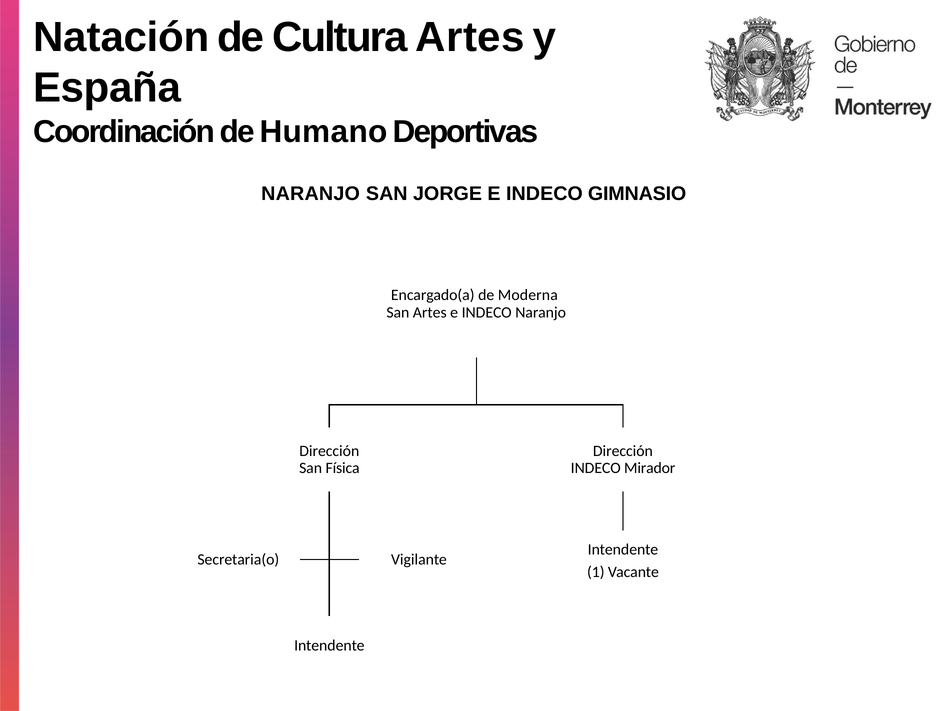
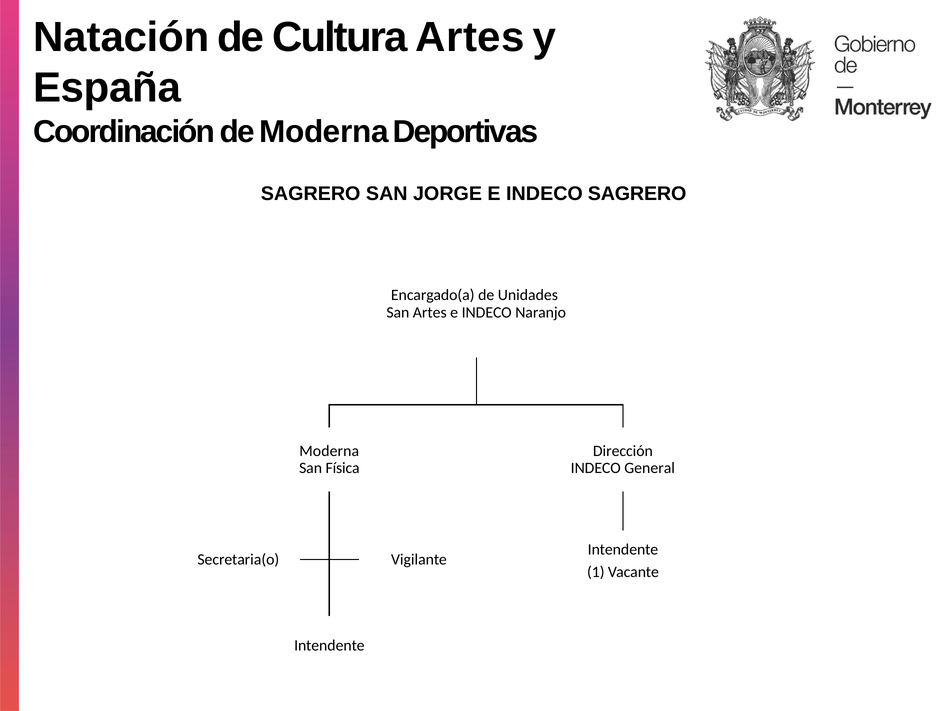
de Humano: Humano -> Moderna
NARANJO at (311, 193): NARANJO -> SAGRERO
INDECO GIMNASIO: GIMNASIO -> SAGRERO
Moderna: Moderna -> Unidades
Dirección at (329, 450): Dirección -> Moderna
Mirador: Mirador -> General
